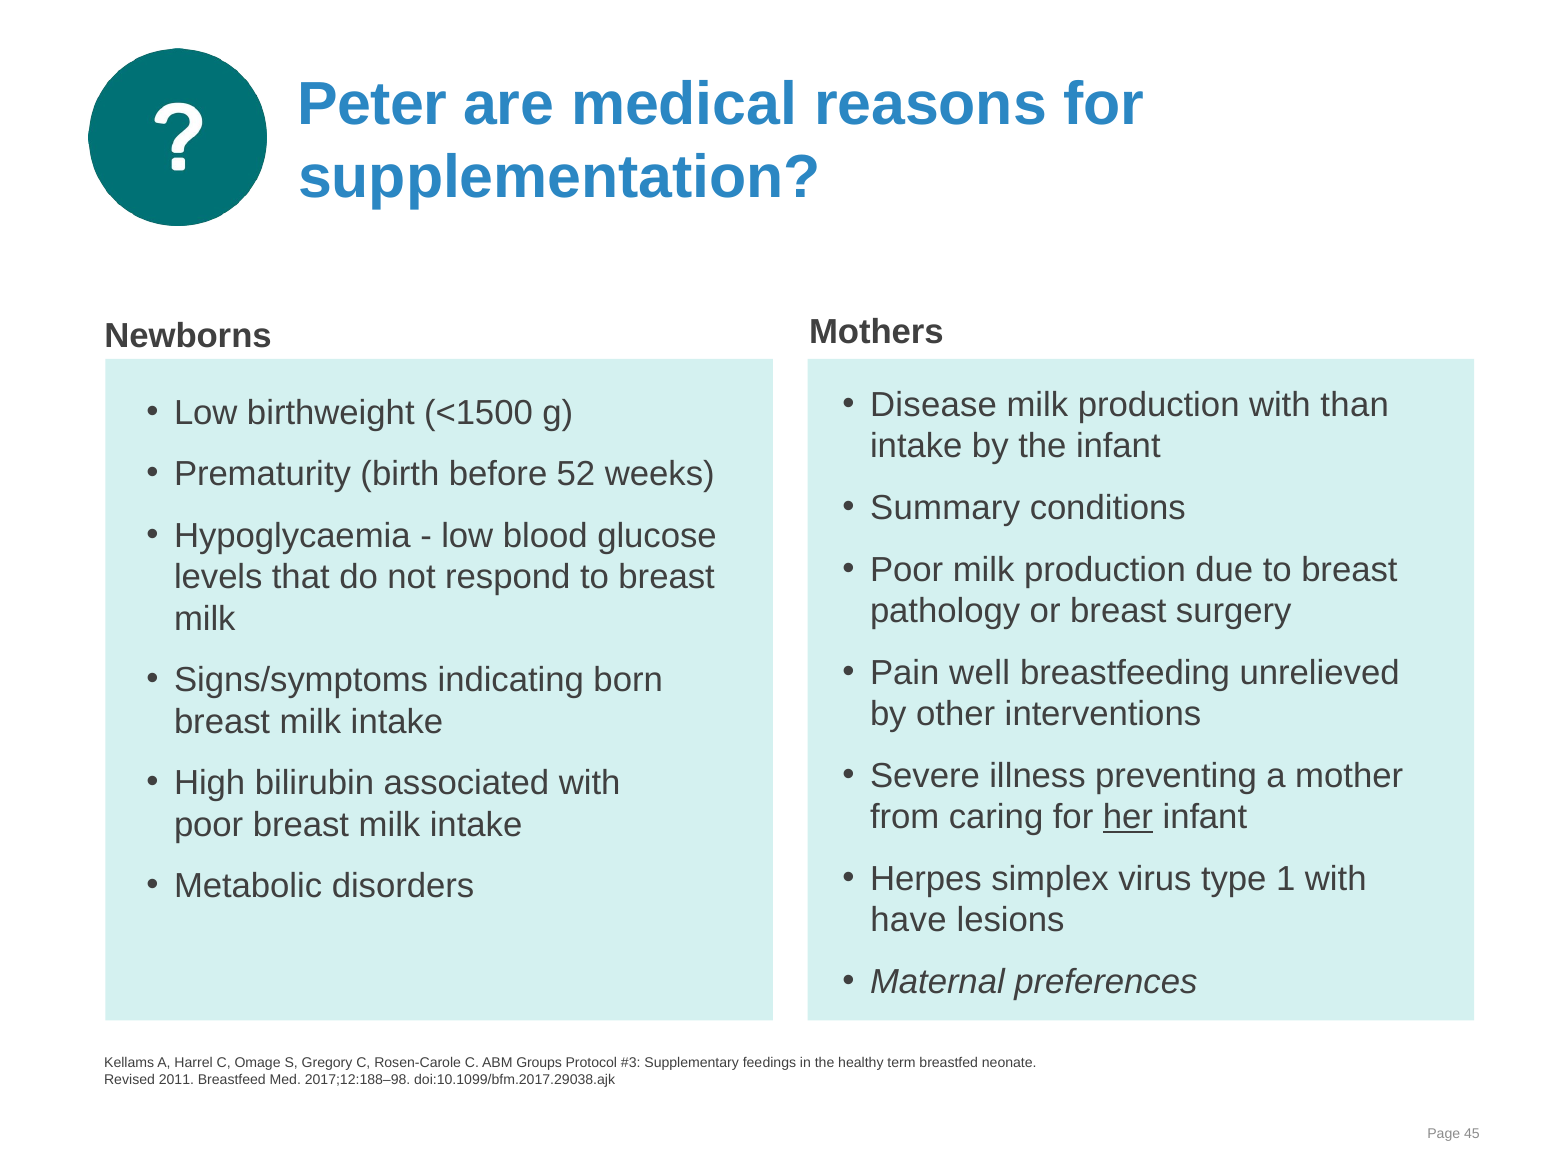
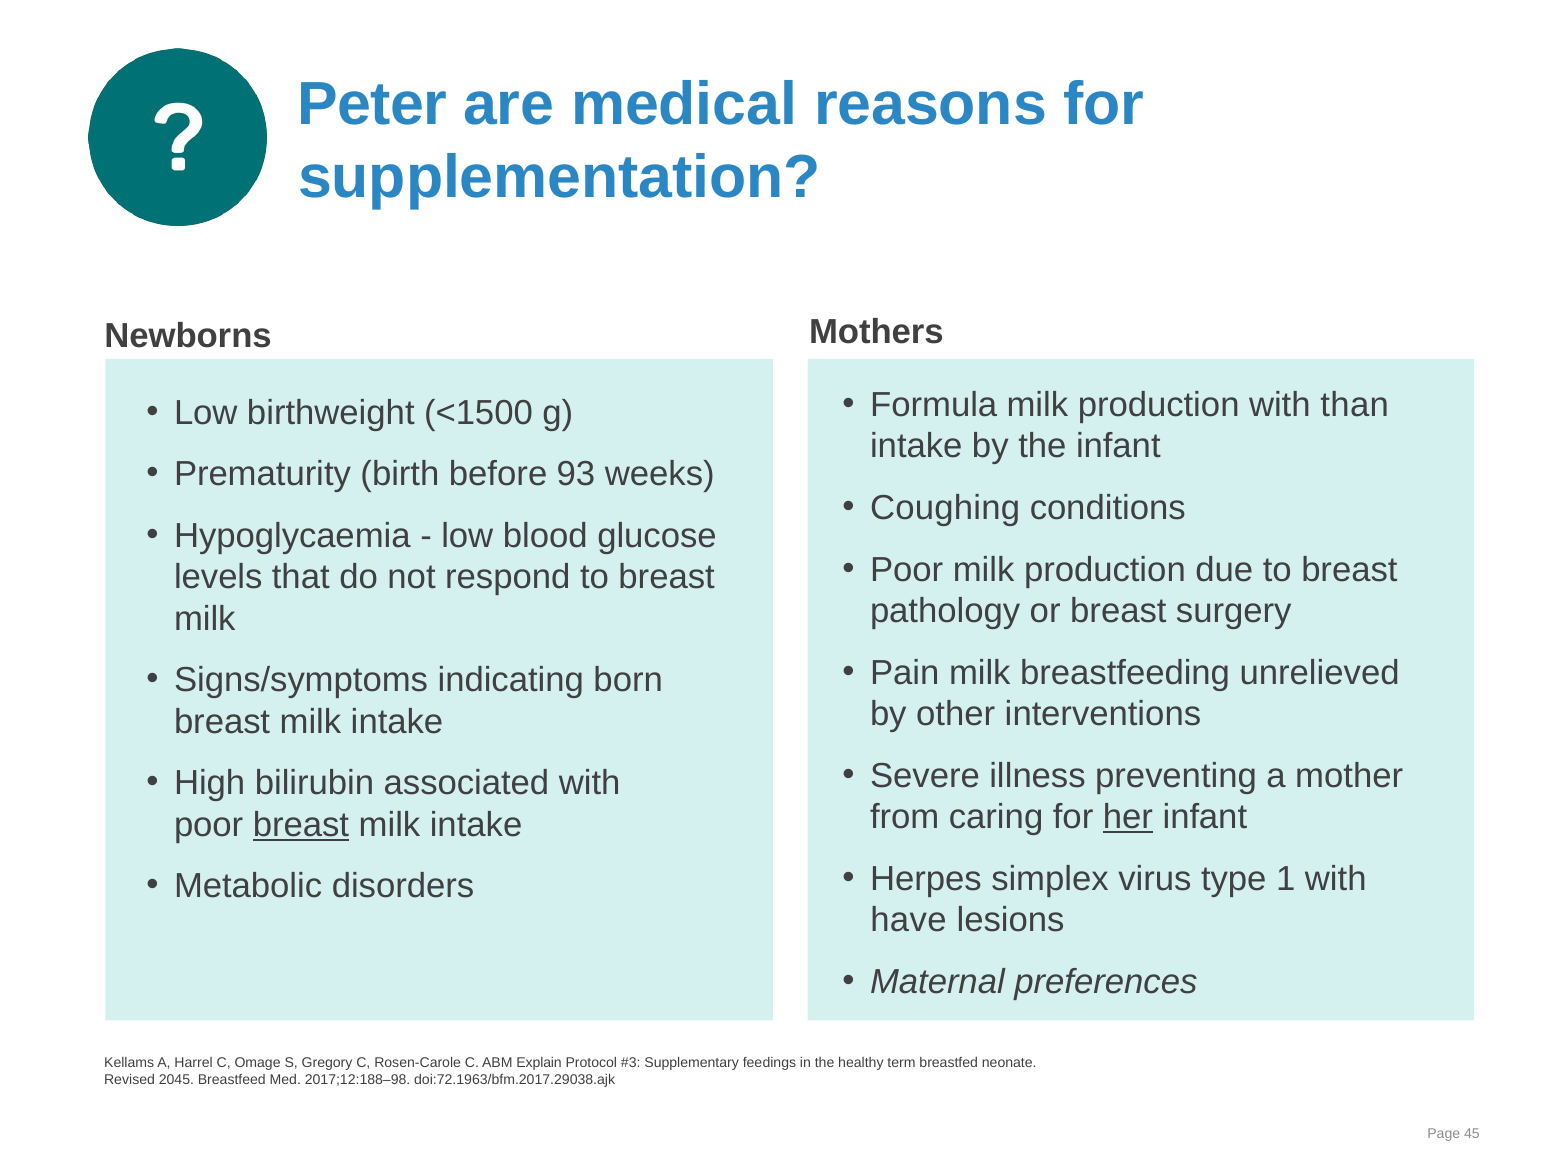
Disease: Disease -> Formula
52: 52 -> 93
Summary: Summary -> Coughing
Pain well: well -> milk
breast at (301, 825) underline: none -> present
Groups: Groups -> Explain
2011: 2011 -> 2045
doi:10.1099/bfm.2017.29038.ajk: doi:10.1099/bfm.2017.29038.ajk -> doi:72.1963/bfm.2017.29038.ajk
